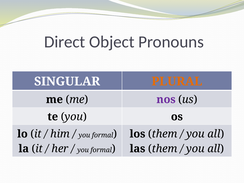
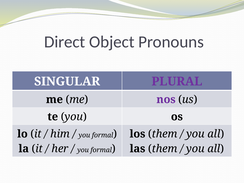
PLURAL colour: orange -> purple
